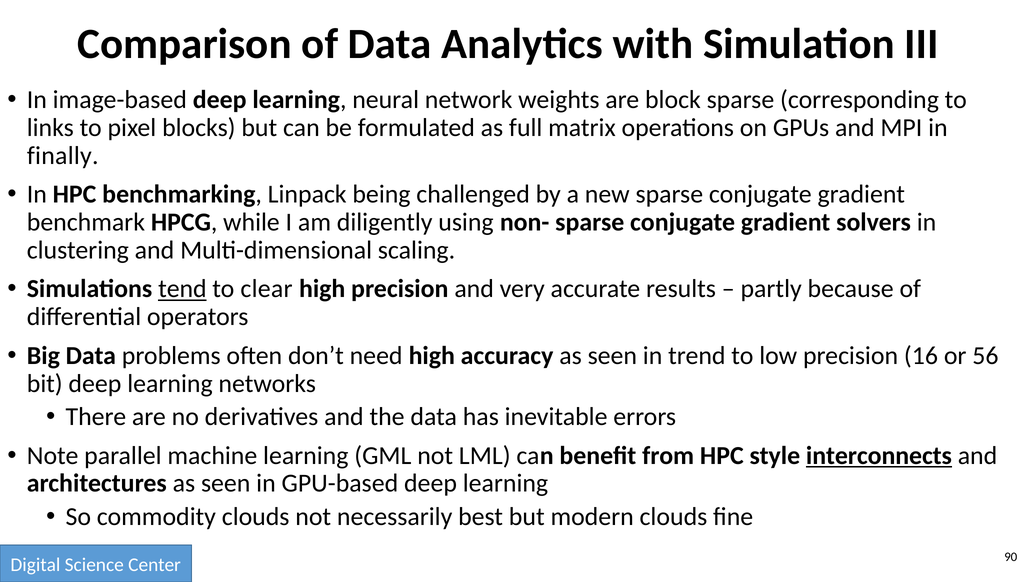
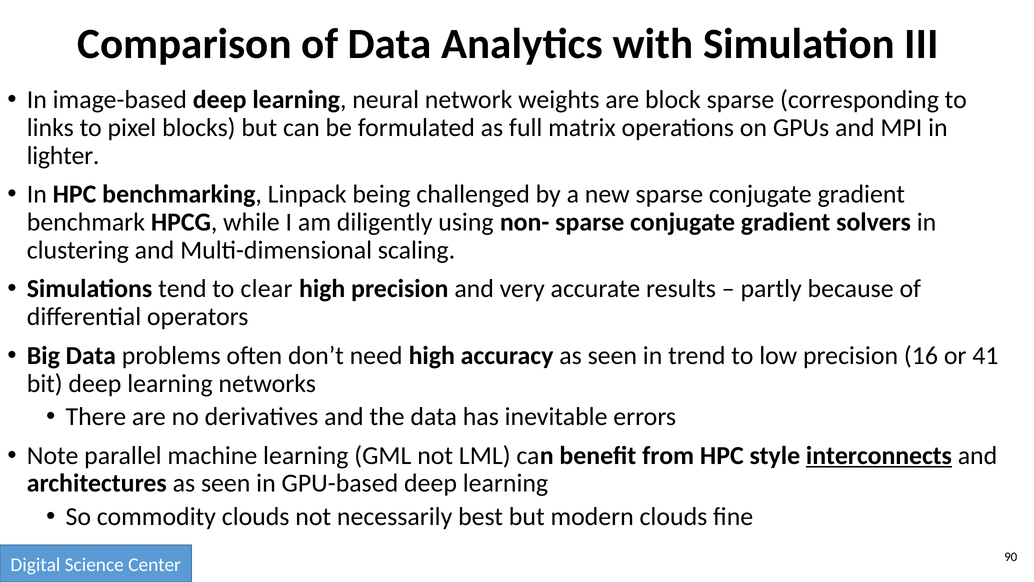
finally: finally -> lighter
tend underline: present -> none
56: 56 -> 41
